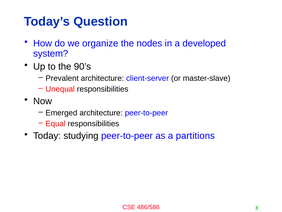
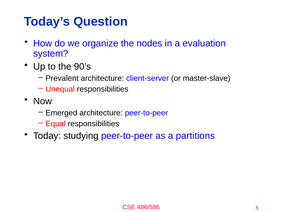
developed: developed -> evaluation
